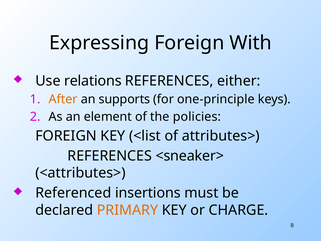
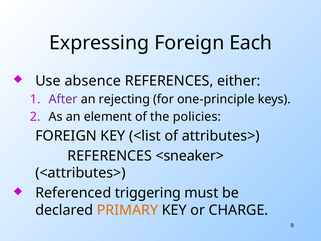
With: With -> Each
relations: relations -> absence
After colour: orange -> purple
supports: supports -> rejecting
insertions: insertions -> triggering
